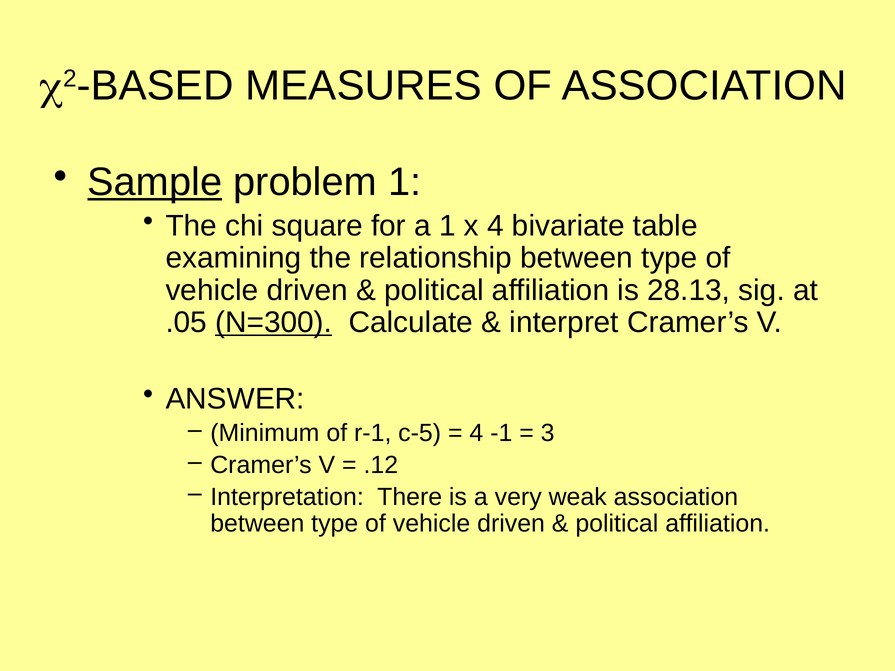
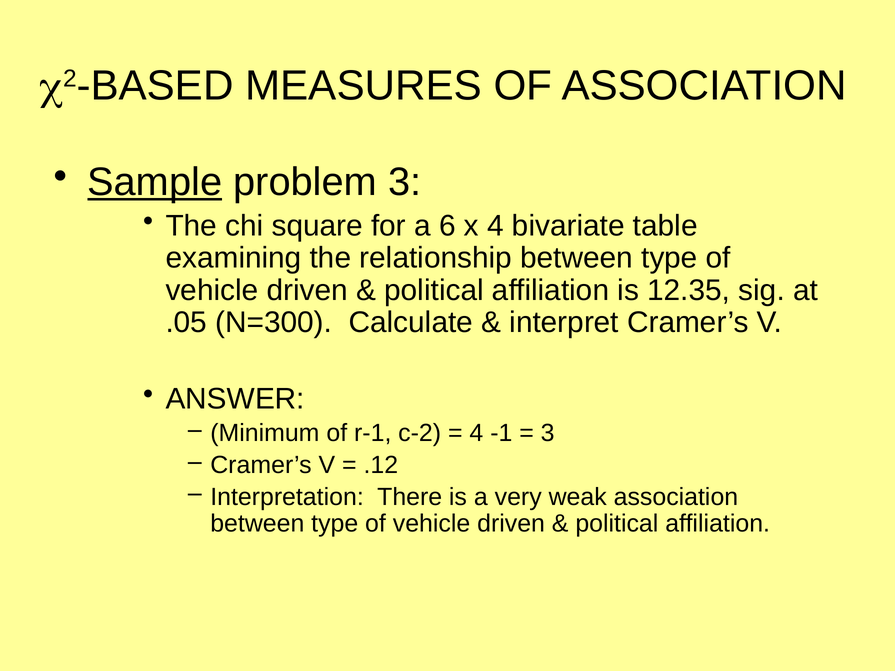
problem 1: 1 -> 3
a 1: 1 -> 6
28.13: 28.13 -> 12.35
N=300 underline: present -> none
c-5: c-5 -> c-2
